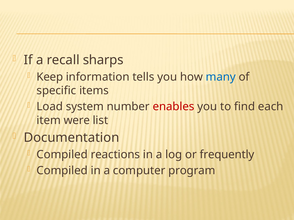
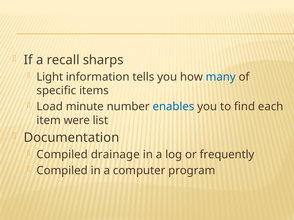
Keep: Keep -> Light
system: system -> minute
enables colour: red -> blue
reactions: reactions -> drainage
